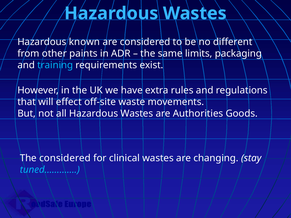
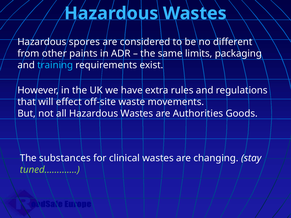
known: known -> spores
The considered: considered -> substances
tuned………… colour: light blue -> light green
